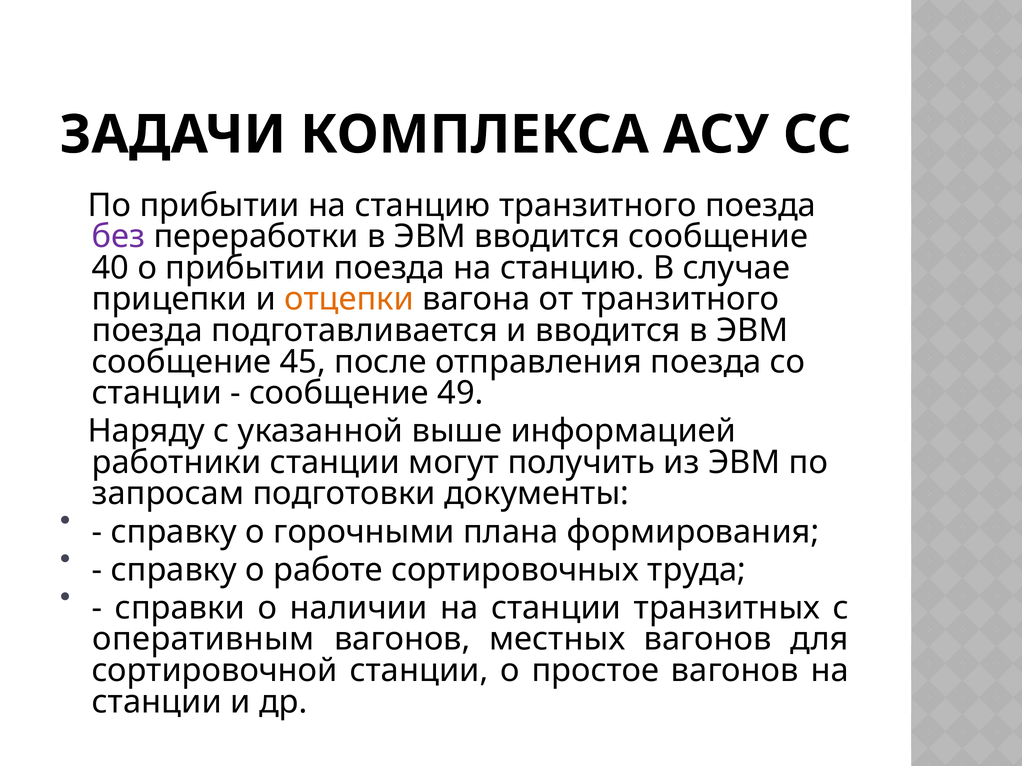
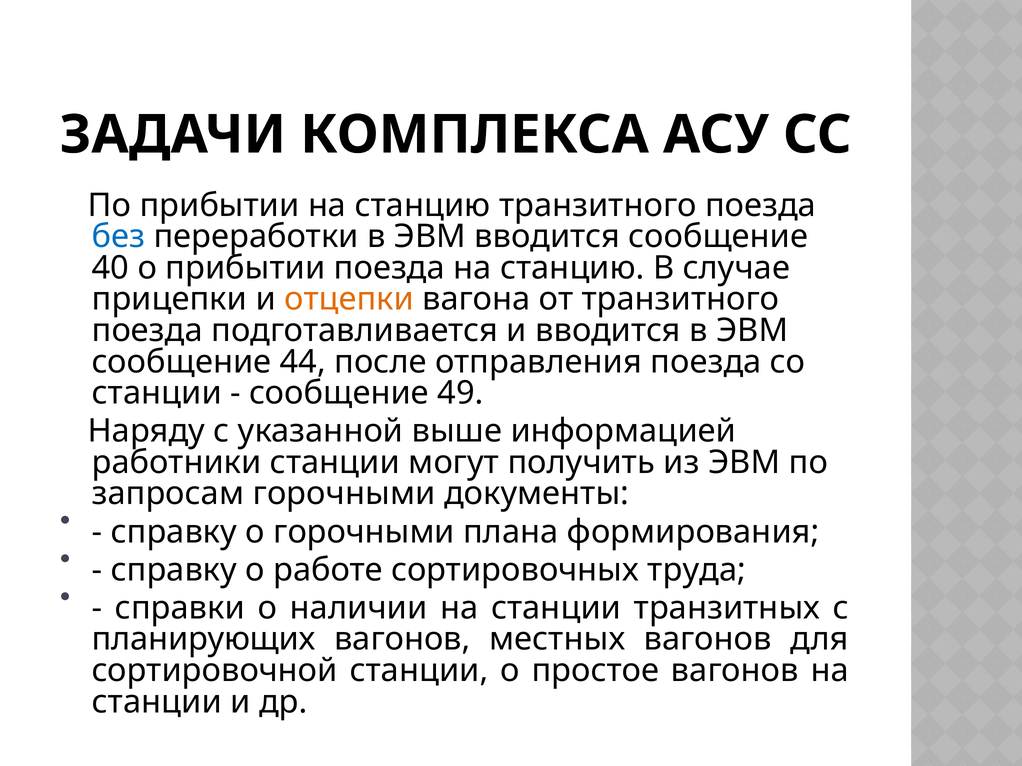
без colour: purple -> blue
45: 45 -> 44
запросам подготовки: подготовки -> горочными
оперативным: оперативным -> планирующих
